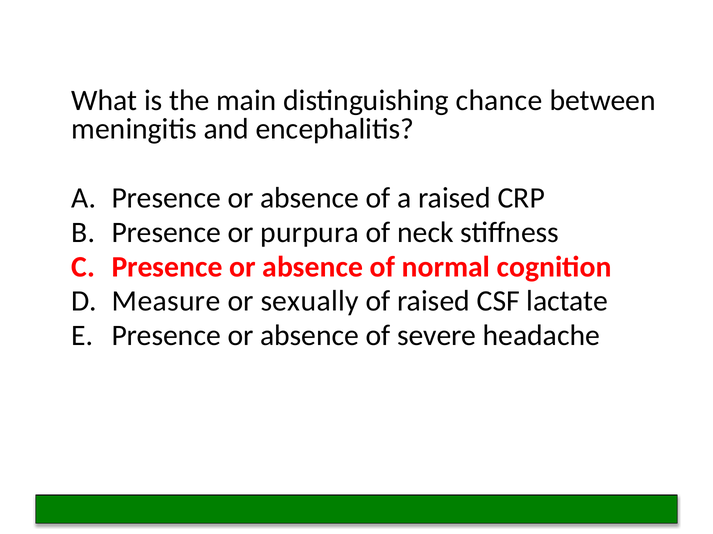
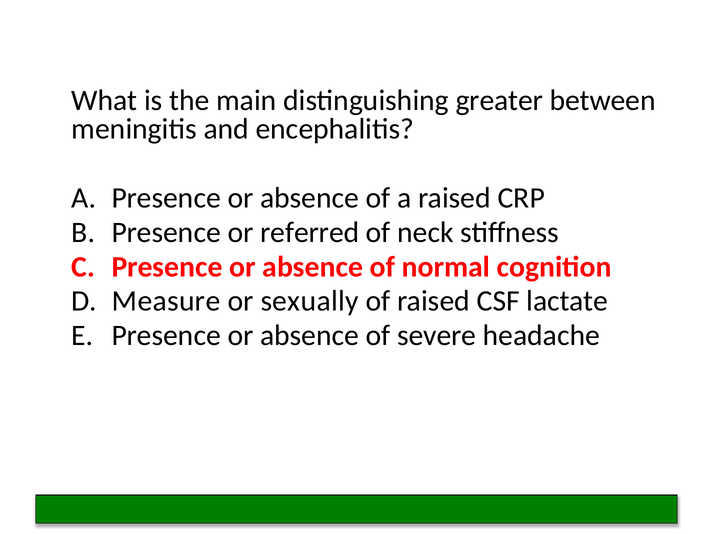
chance: chance -> greater
purpura: purpura -> referred
